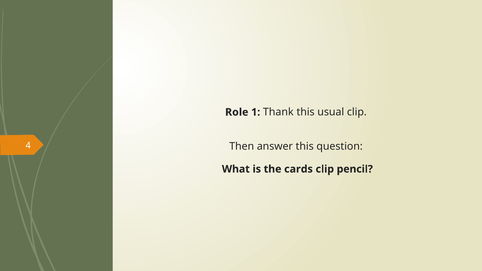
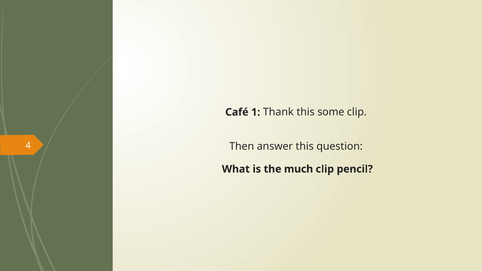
Role: Role -> Café
usual: usual -> some
cards: cards -> much
